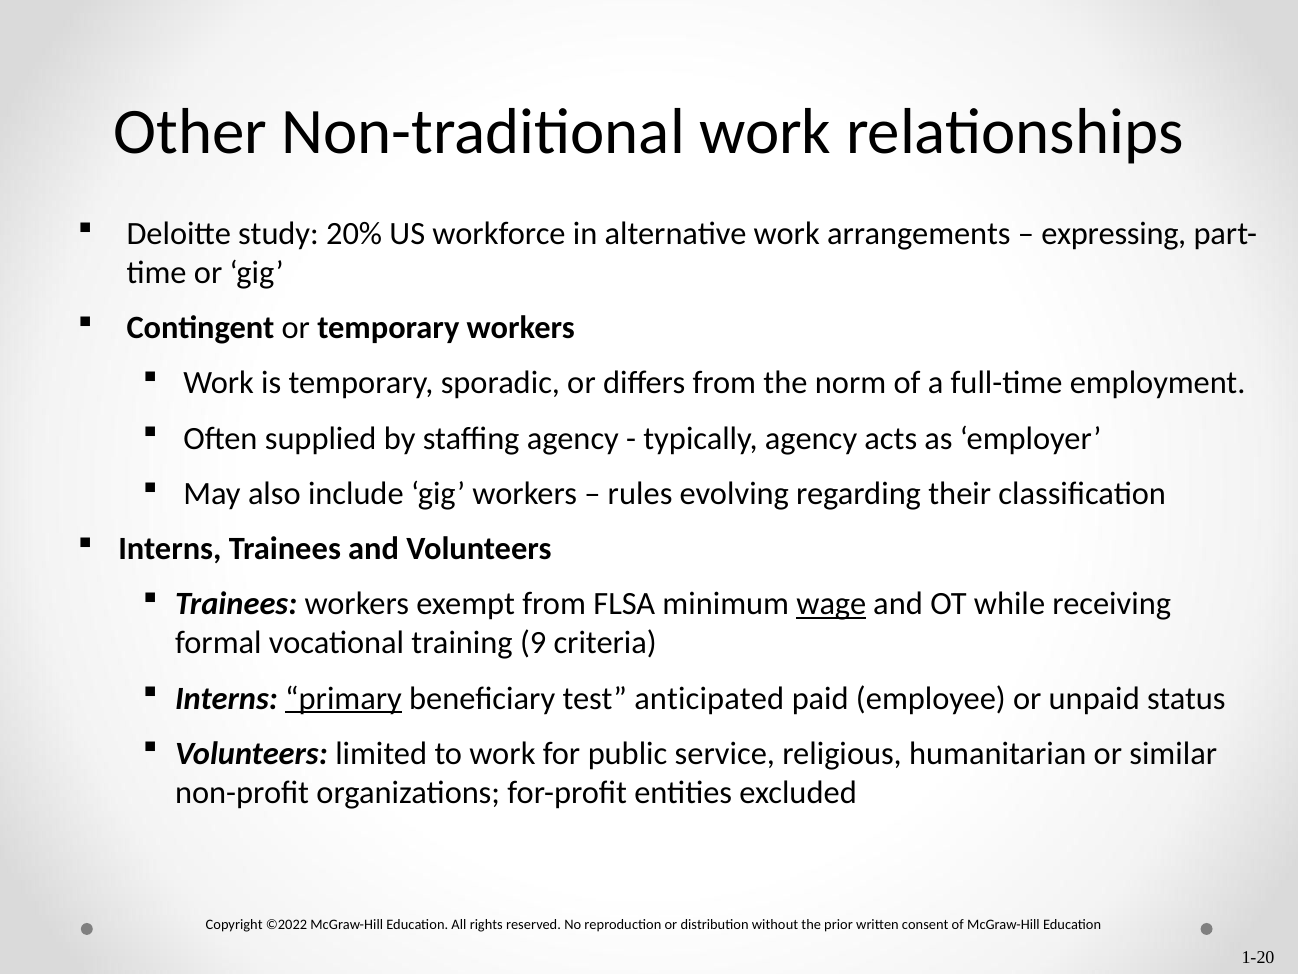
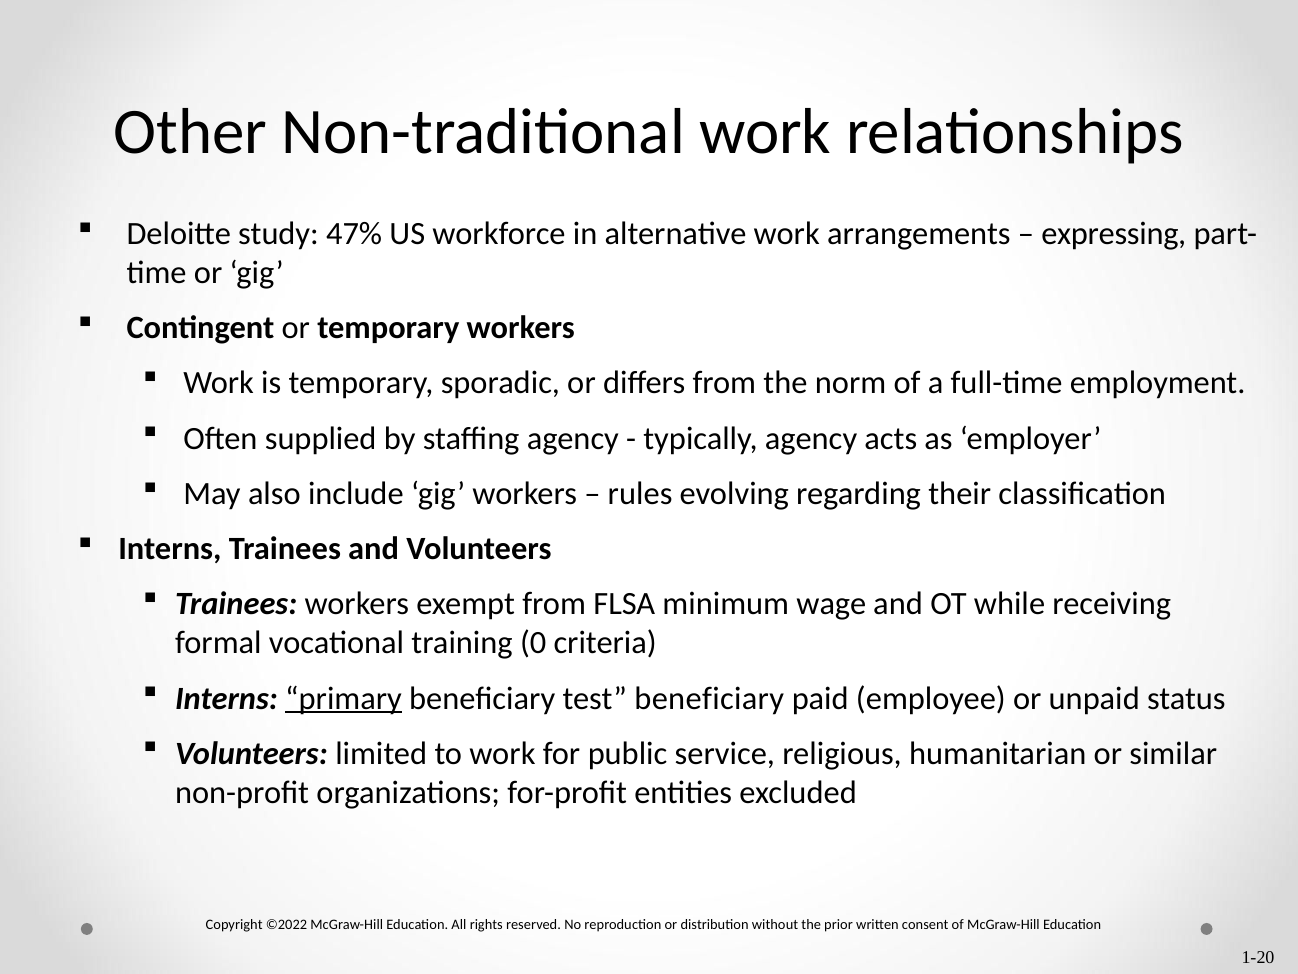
20%: 20% -> 47%
wage underline: present -> none
9: 9 -> 0
test anticipated: anticipated -> beneficiary
